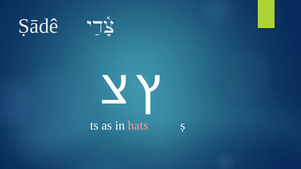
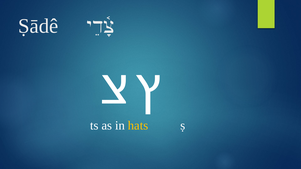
hats colour: pink -> yellow
